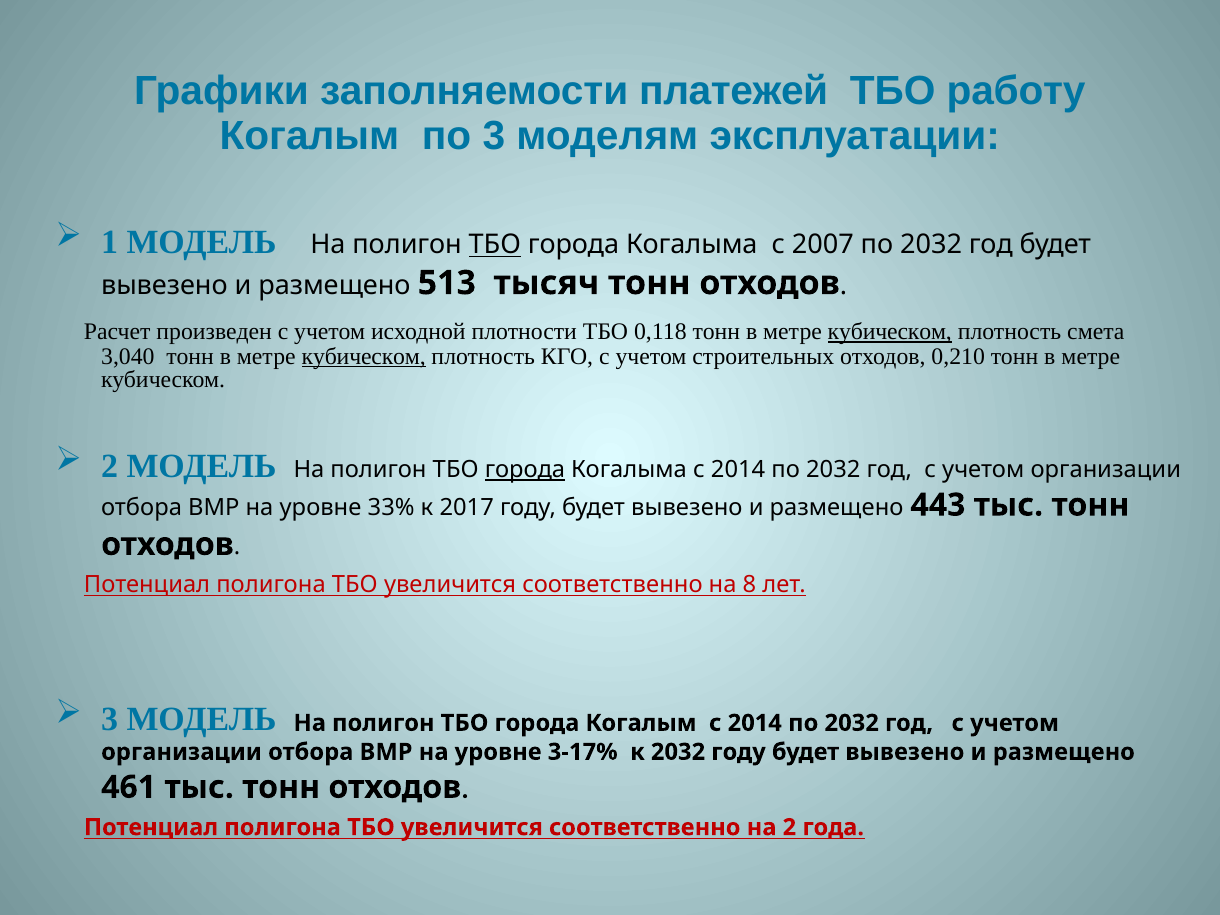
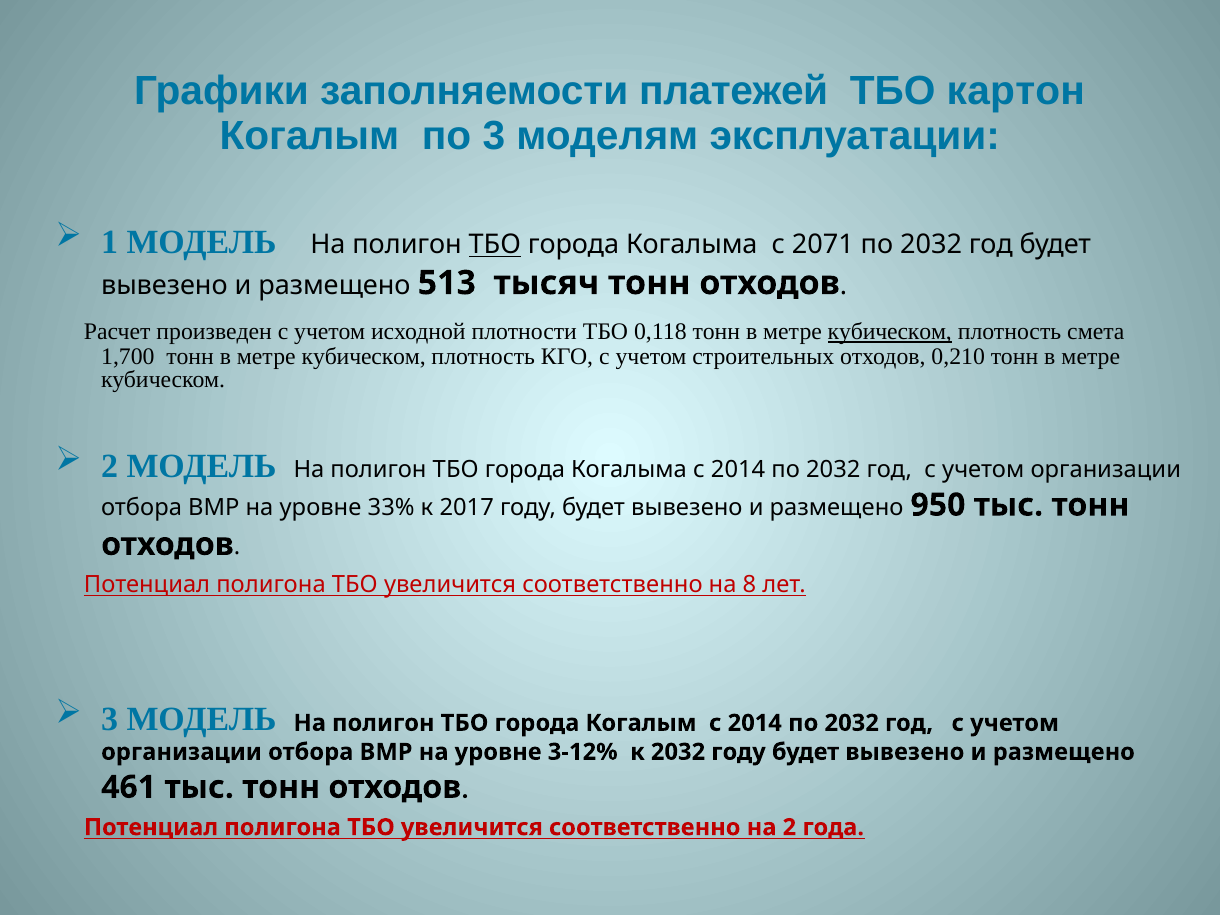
работу: работу -> картон
2007: 2007 -> 2071
3,040: 3,040 -> 1,700
кубическом at (364, 356) underline: present -> none
города at (525, 470) underline: present -> none
443: 443 -> 950
3-17%: 3-17% -> 3-12%
